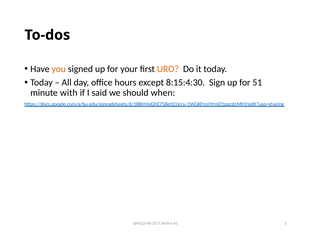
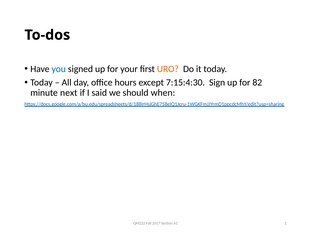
you colour: orange -> blue
8:15:4:30: 8:15:4:30 -> 7:15:4:30
51: 51 -> 82
with: with -> next
